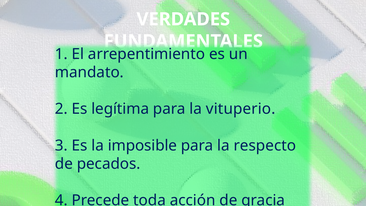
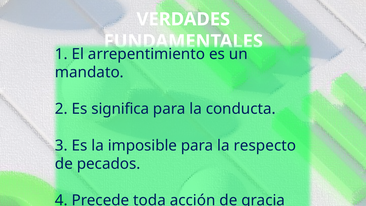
legítima: legítima -> significa
vituperio: vituperio -> conducta
